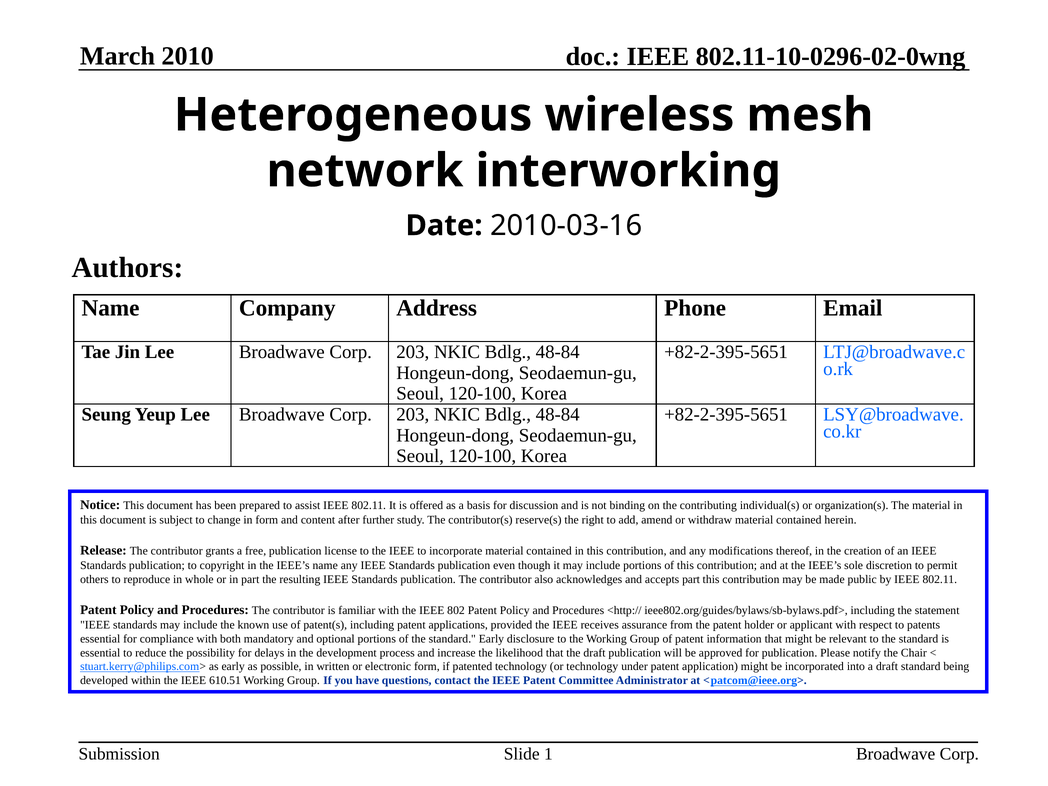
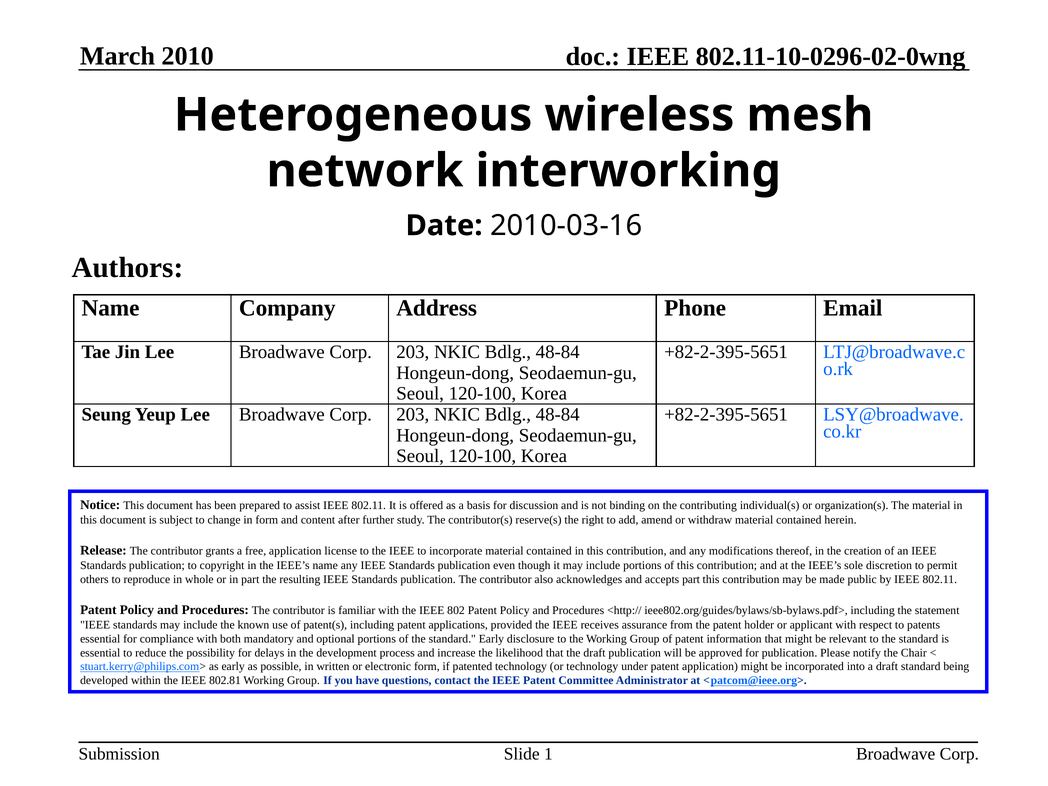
free publication: publication -> application
610.51: 610.51 -> 802.81
